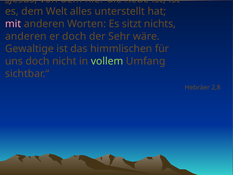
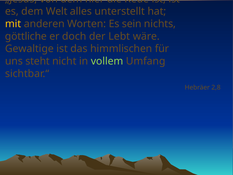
mit colour: pink -> yellow
sitzt: sitzt -> sein
anderen at (26, 36): anderen -> göttliche
Sehr: Sehr -> Lebt
uns doch: doch -> steht
